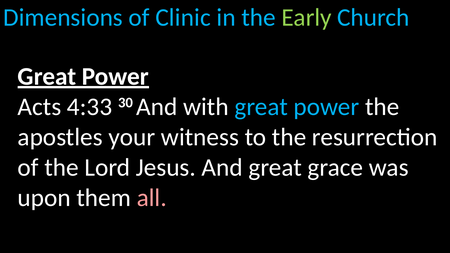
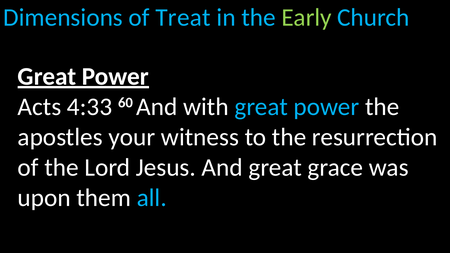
Clinic: Clinic -> Treat
30: 30 -> 60
all colour: pink -> light blue
